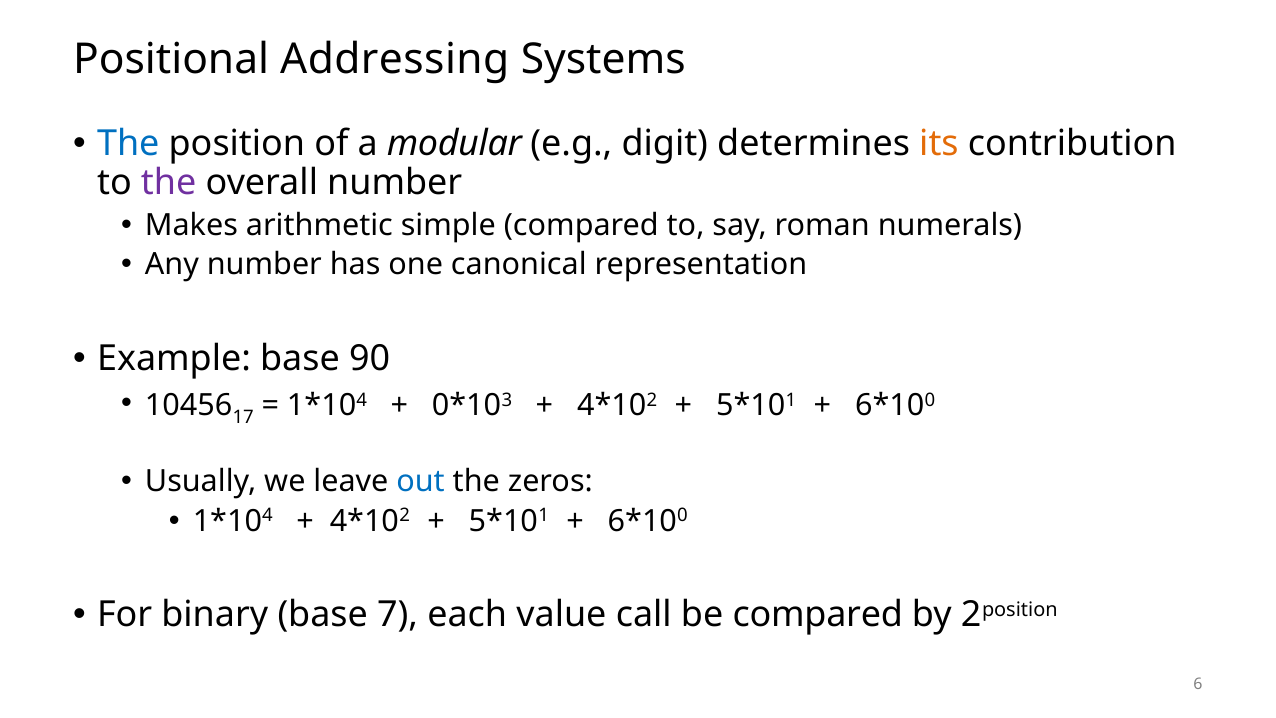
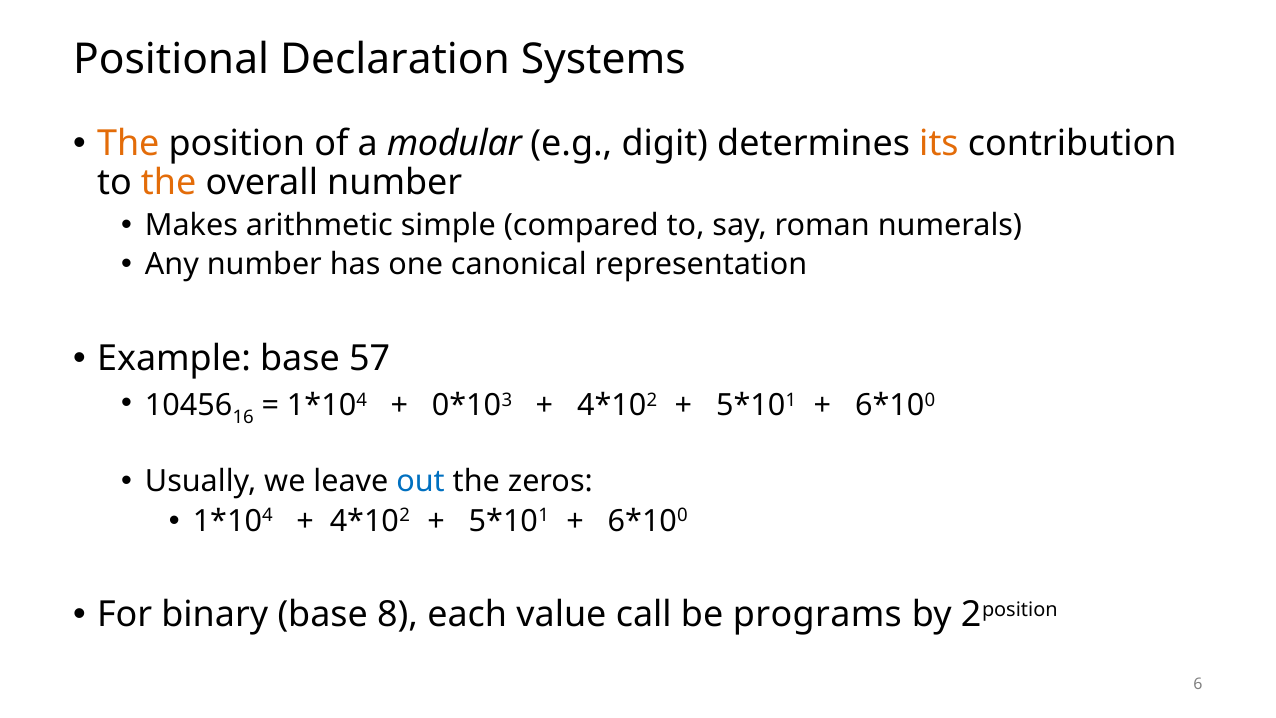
Addressing: Addressing -> Declaration
The at (128, 144) colour: blue -> orange
the at (169, 182) colour: purple -> orange
90: 90 -> 57
17: 17 -> 16
7: 7 -> 8
be compared: compared -> programs
